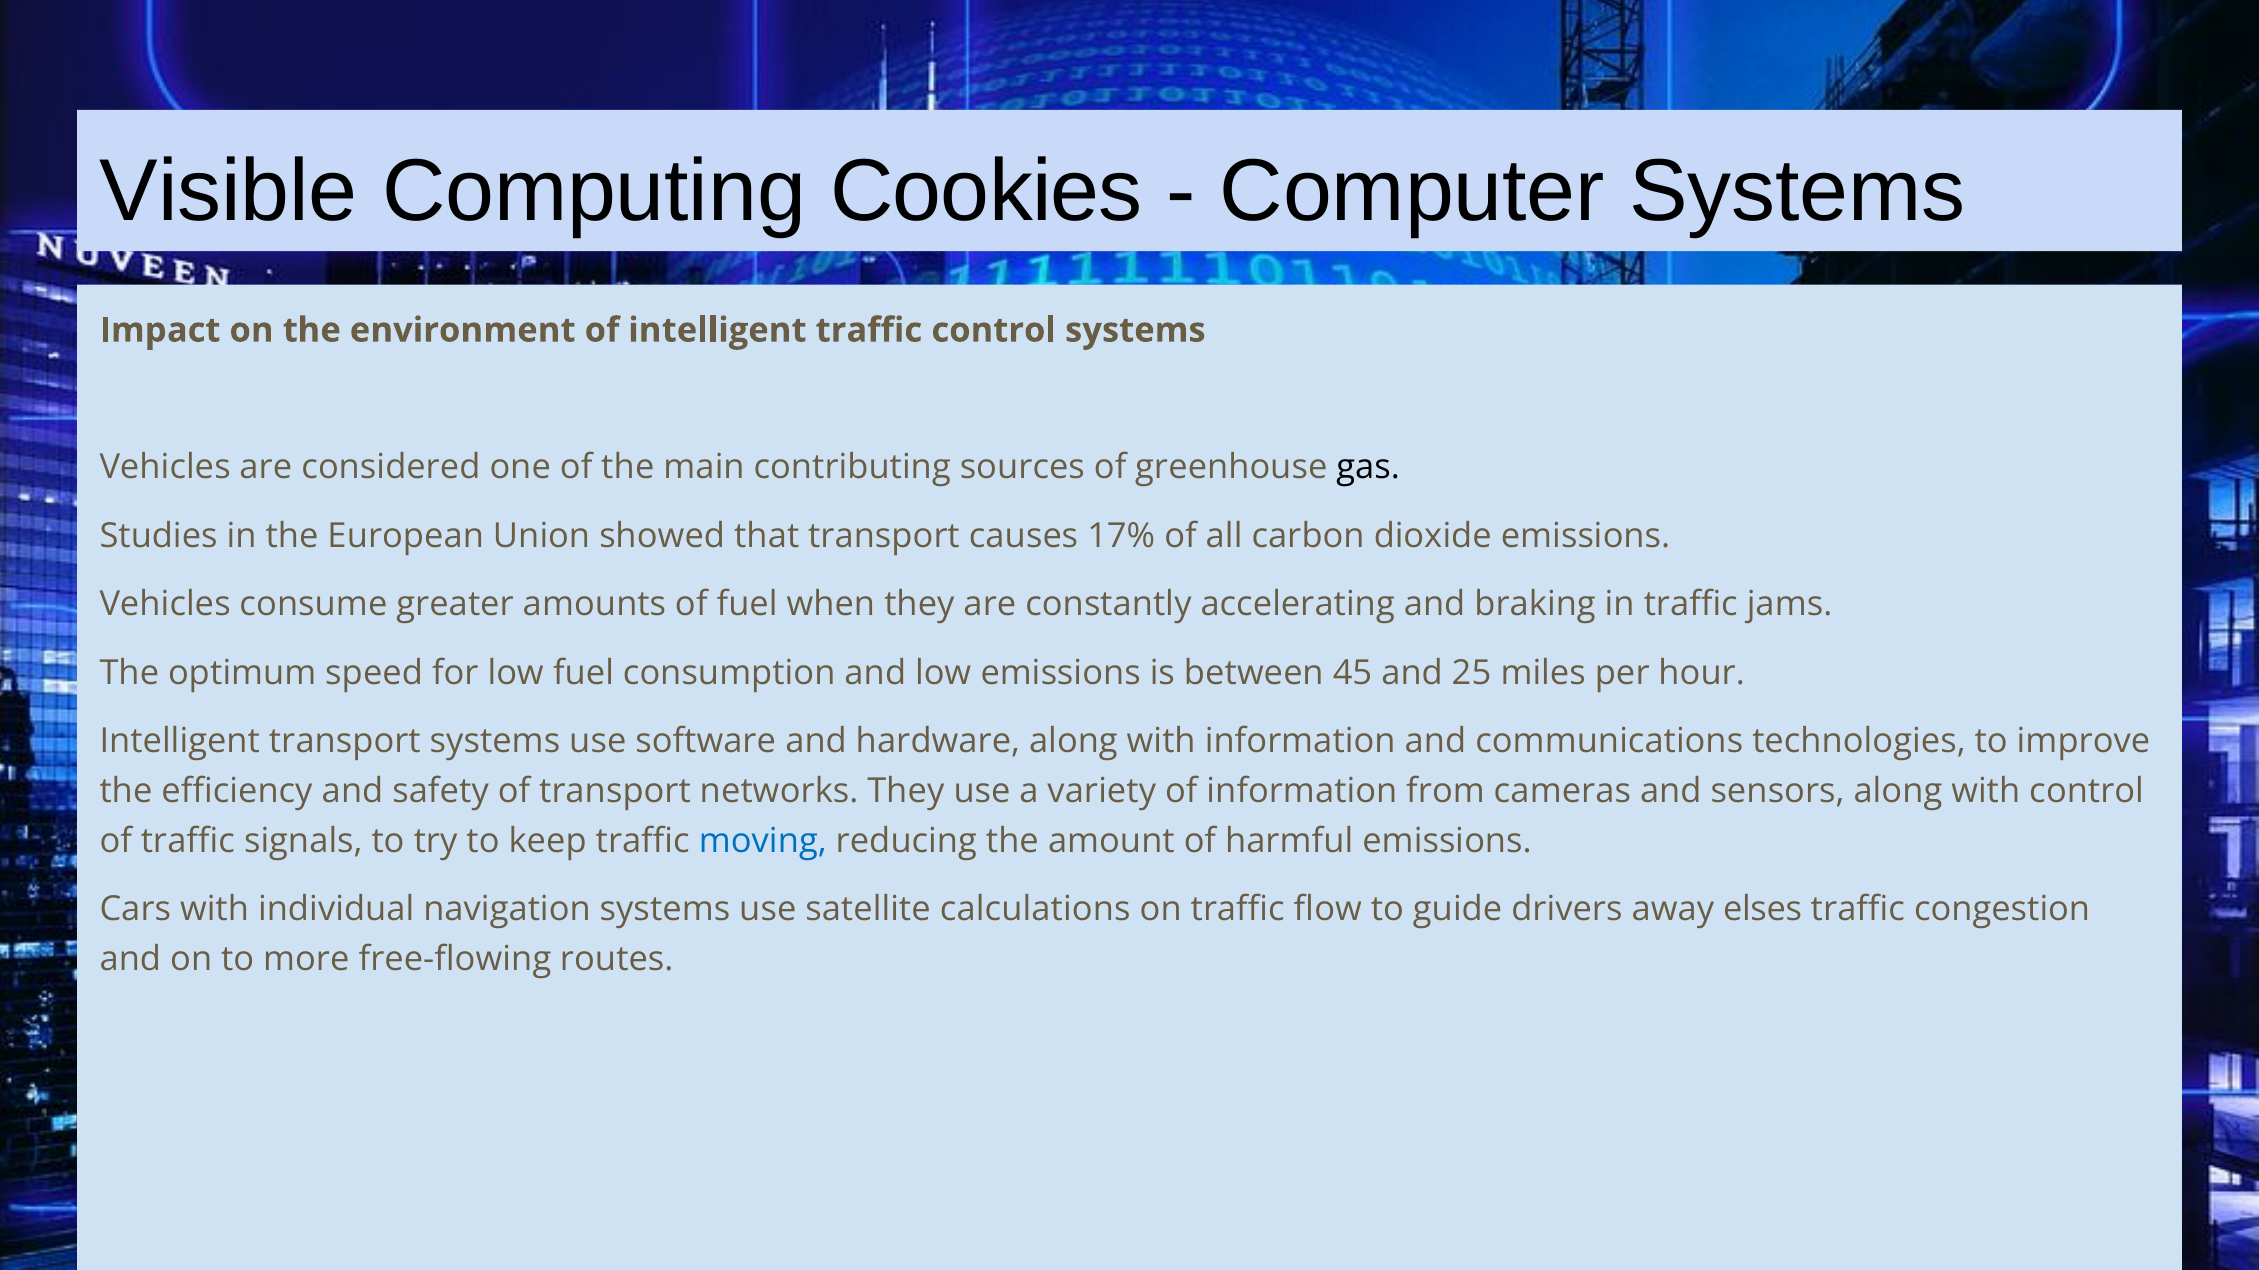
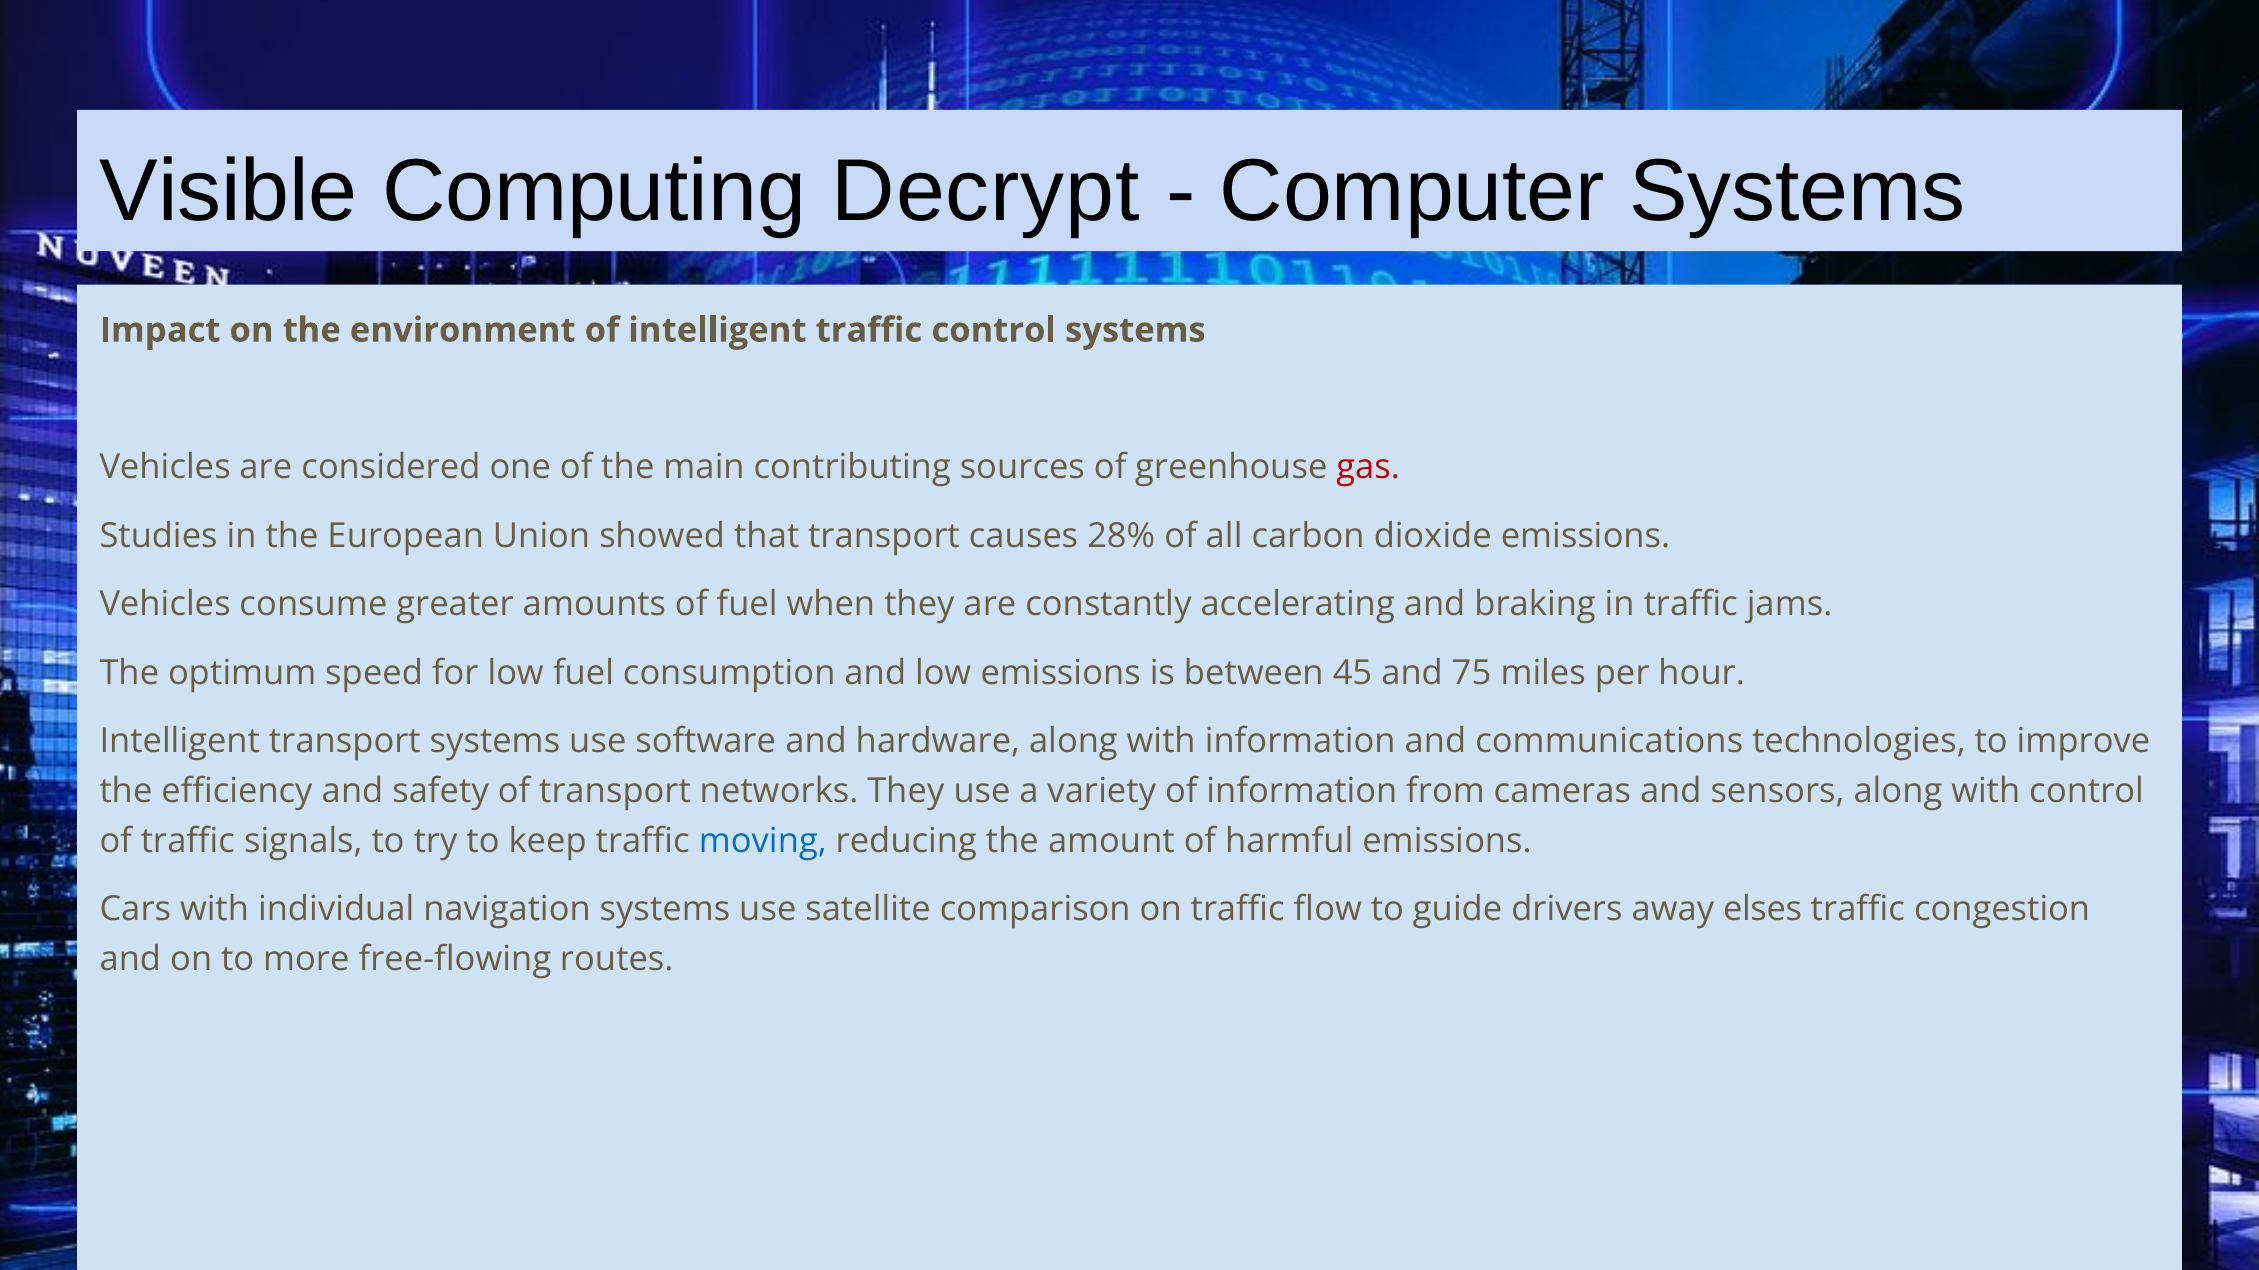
Cookies: Cookies -> Decrypt
gas colour: black -> red
17%: 17% -> 28%
25: 25 -> 75
calculations: calculations -> comparison
